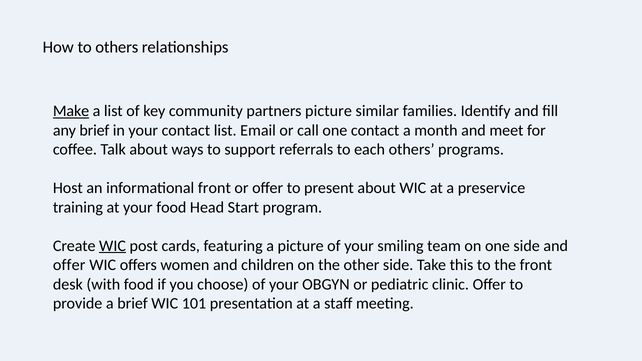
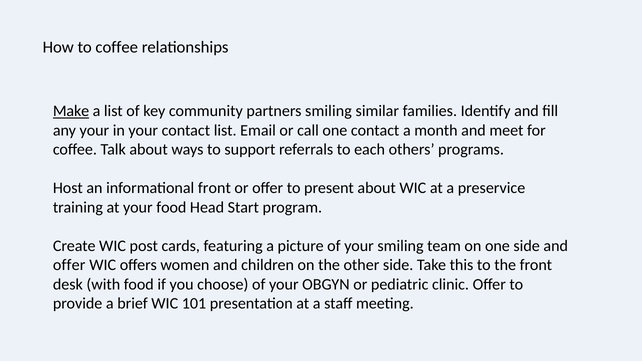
to others: others -> coffee
partners picture: picture -> smiling
any brief: brief -> your
WIC at (113, 246) underline: present -> none
